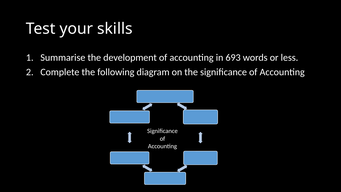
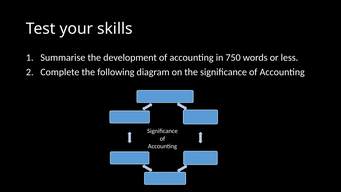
693: 693 -> 750
